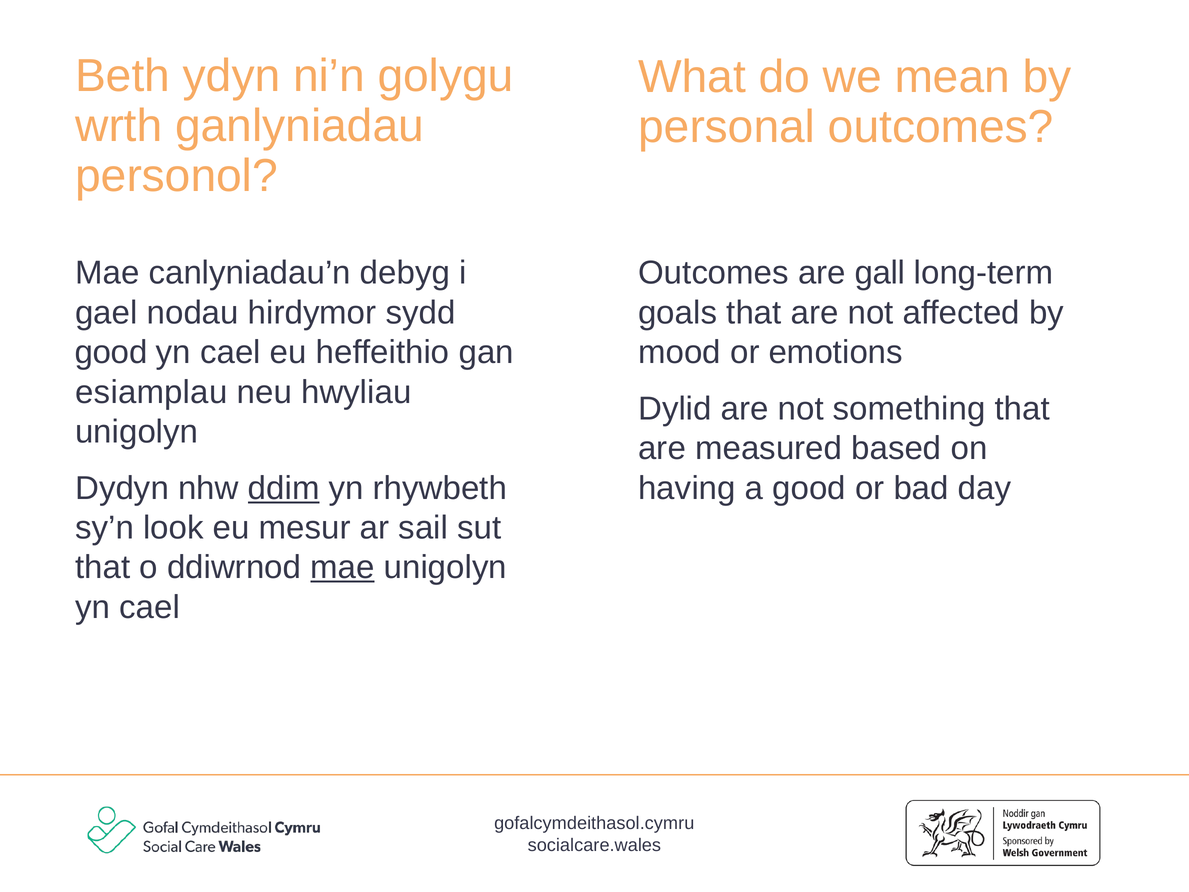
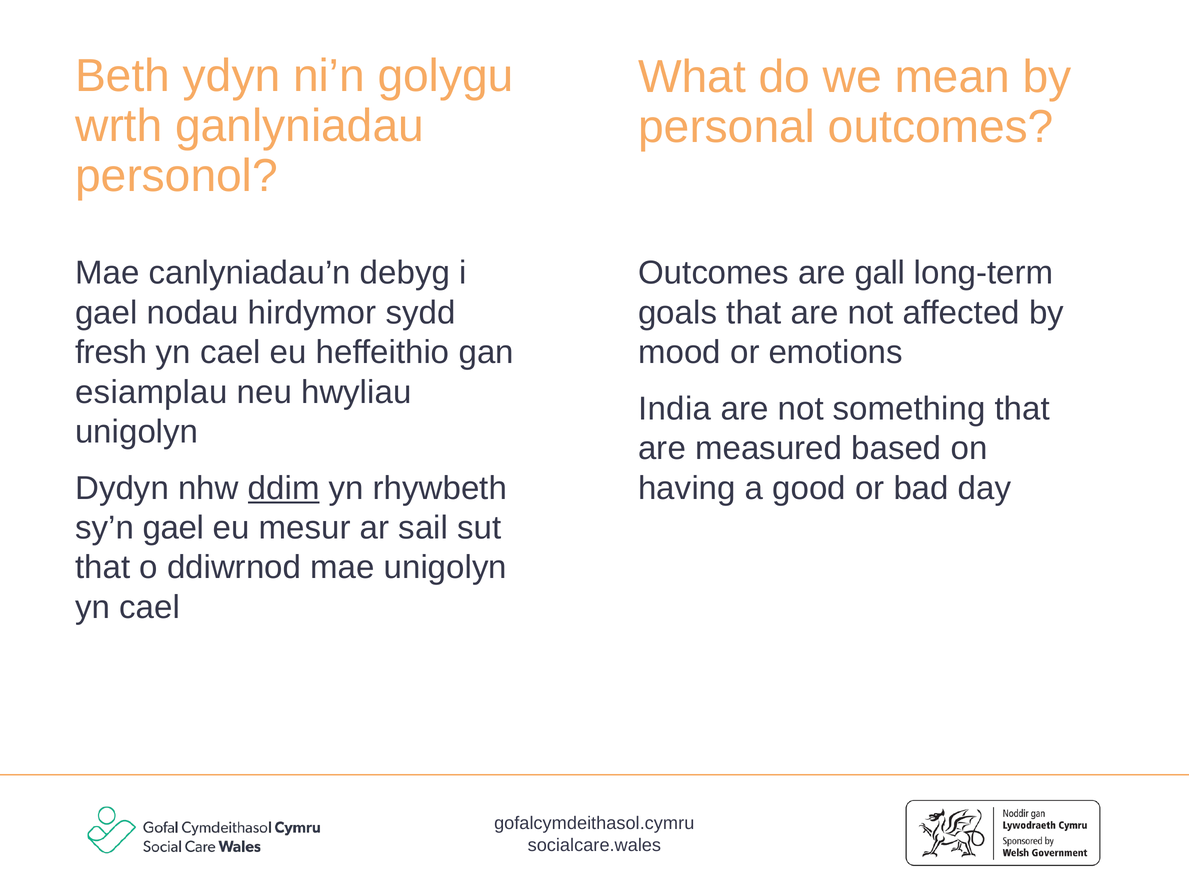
good at (111, 352): good -> fresh
Dylid: Dylid -> India
sy’n look: look -> gael
mae at (342, 567) underline: present -> none
